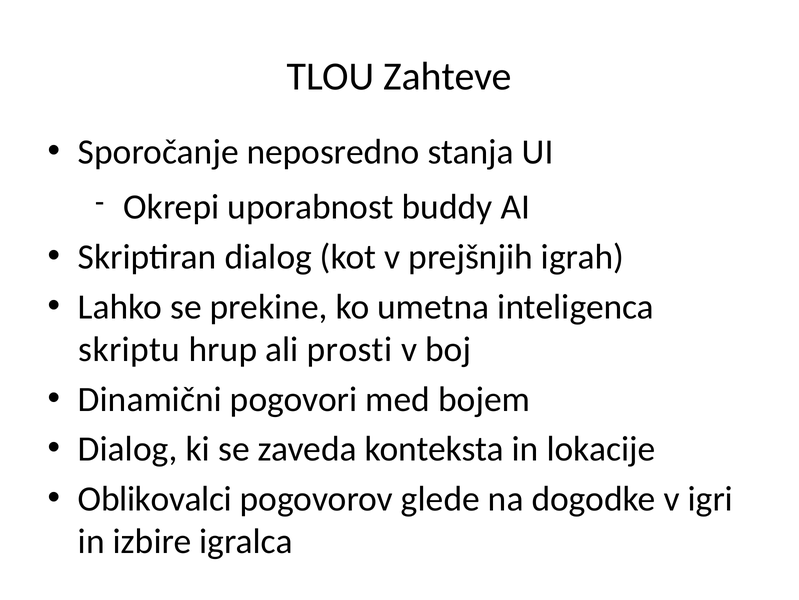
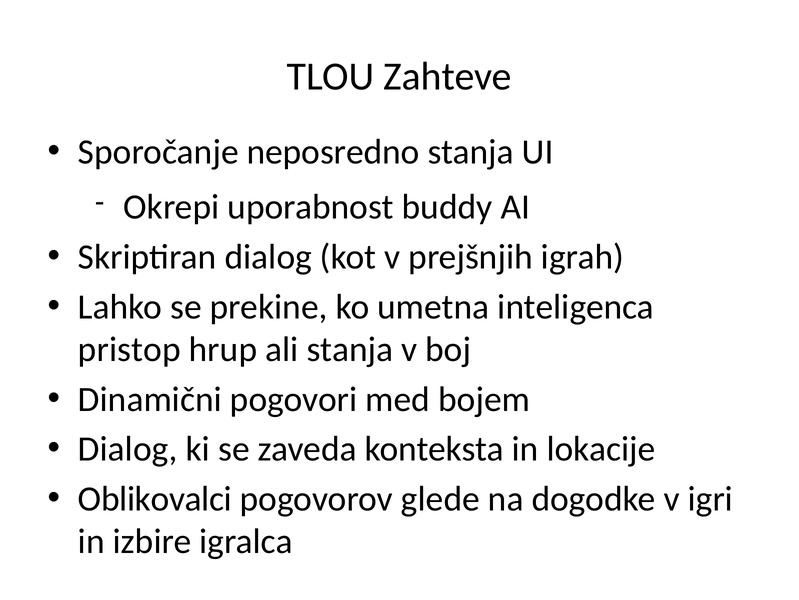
skriptu: skriptu -> pristop
ali prosti: prosti -> stanja
